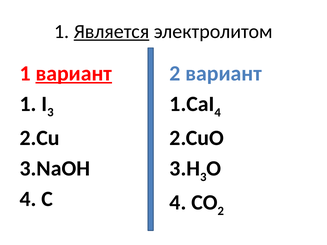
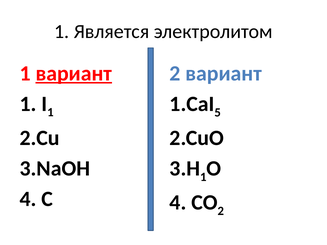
Является underline: present -> none
3 at (50, 112): 3 -> 1
4 at (218, 112): 4 -> 5
3 at (203, 177): 3 -> 1
